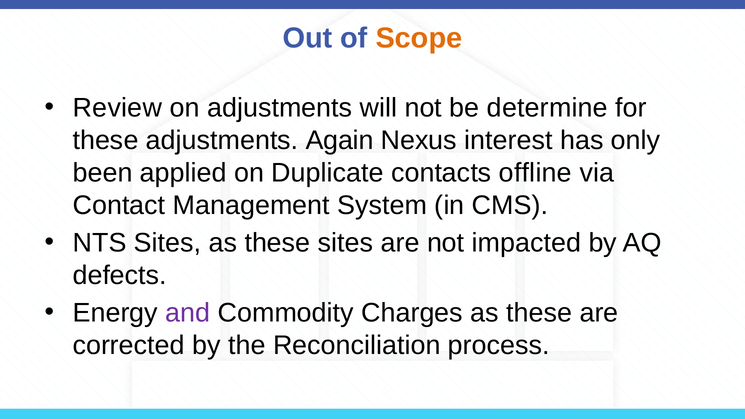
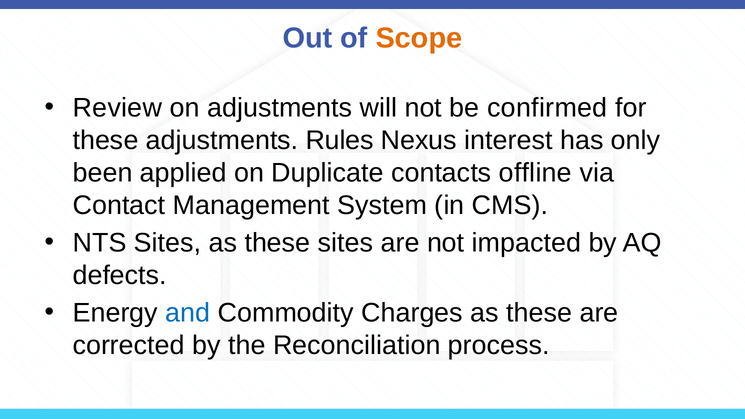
determine: determine -> confirmed
Again: Again -> Rules
and colour: purple -> blue
